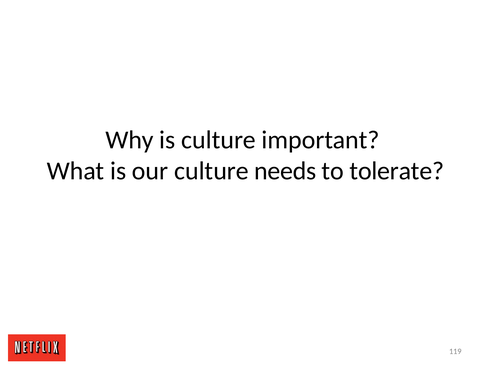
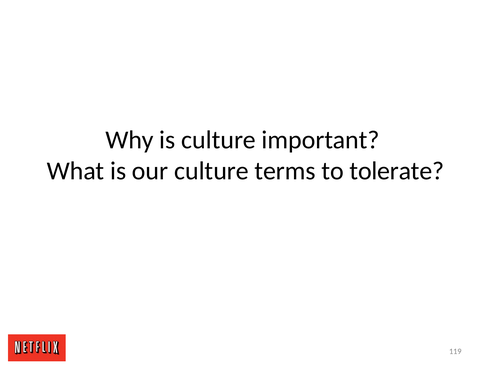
needs: needs -> terms
